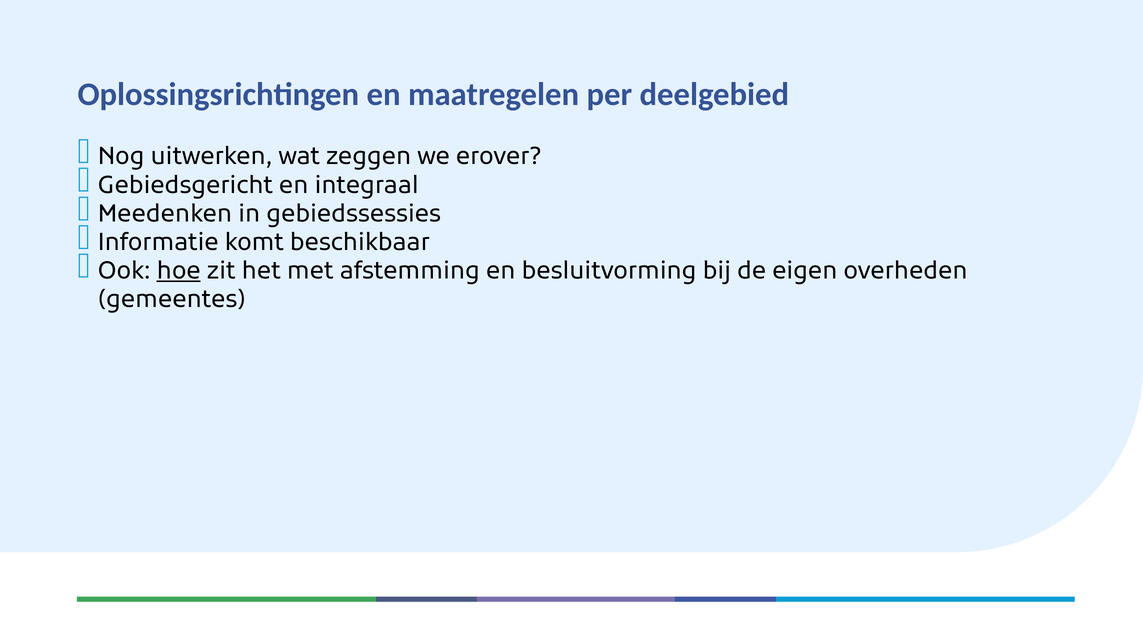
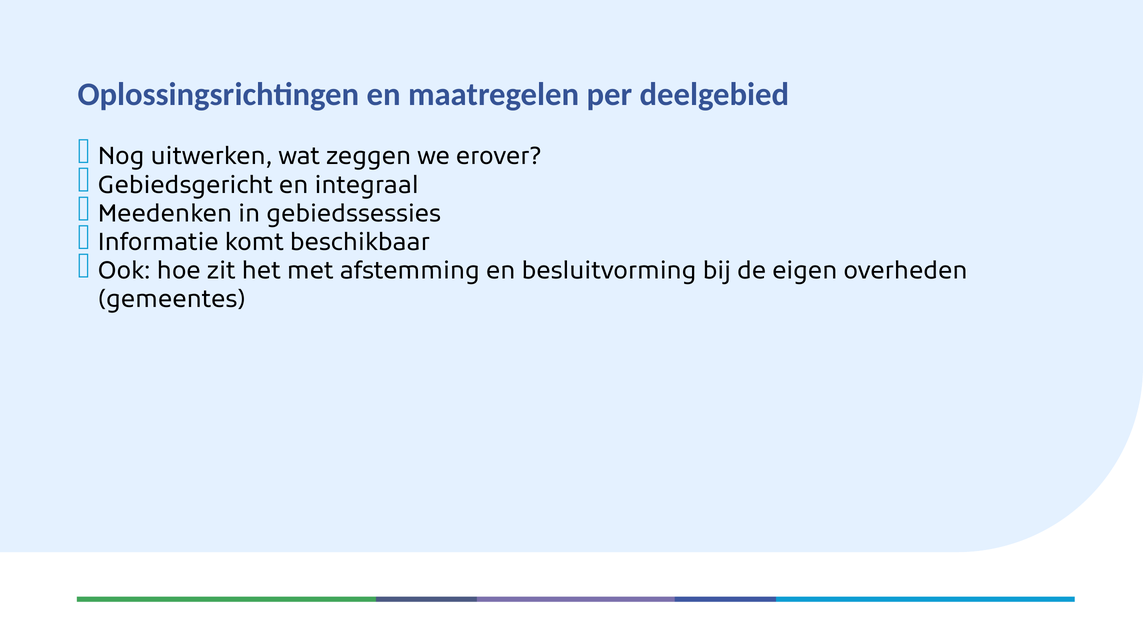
hoe underline: present -> none
